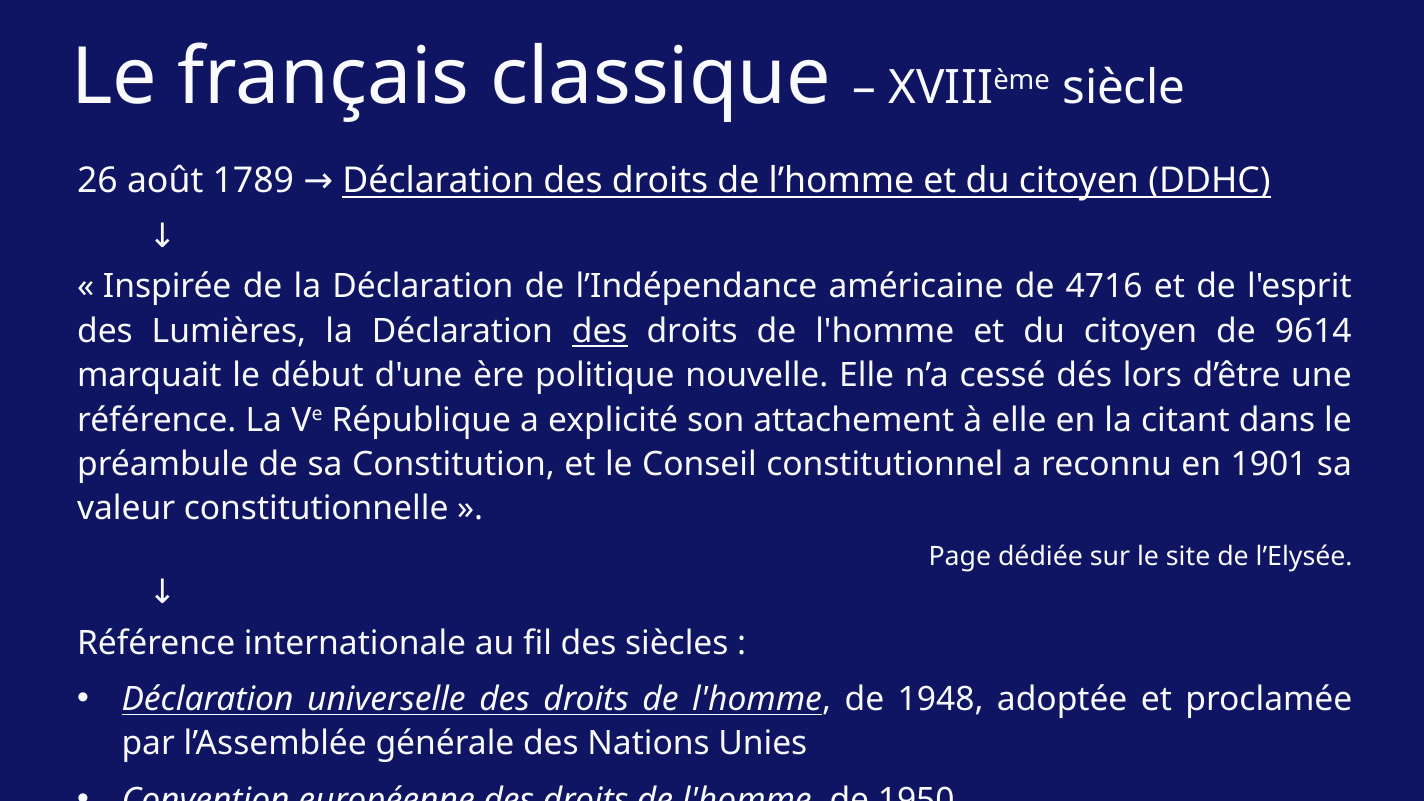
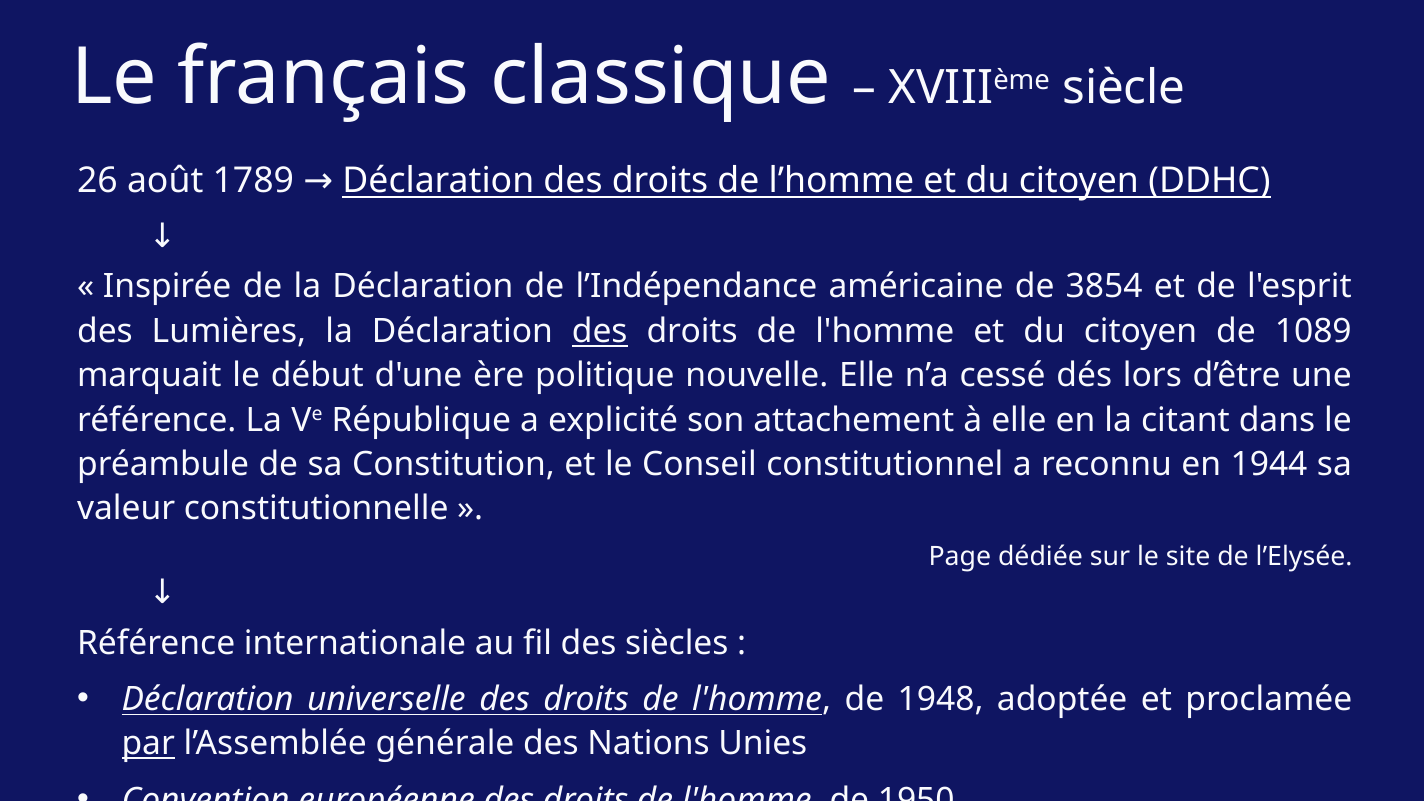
4716: 4716 -> 3854
9614: 9614 -> 1089
1901: 1901 -> 1944
par underline: none -> present
